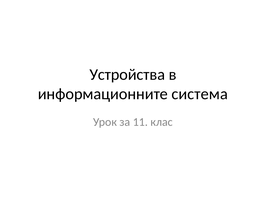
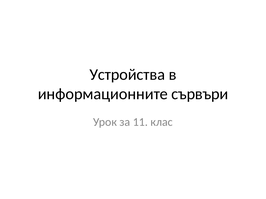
система: система -> сървъри
